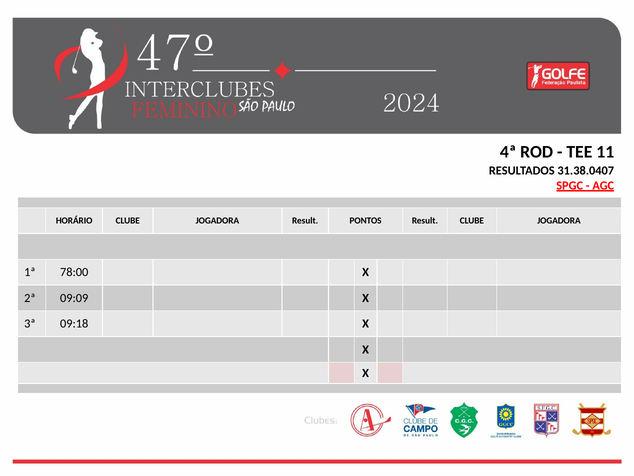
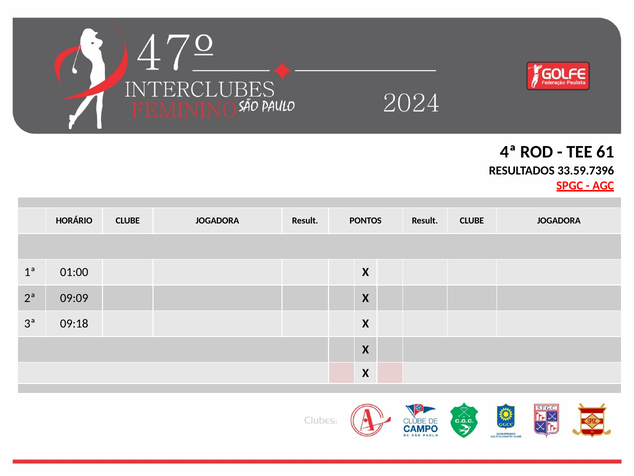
11: 11 -> 61
31.38.0407: 31.38.0407 -> 33.59.7396
78:00: 78:00 -> 01:00
